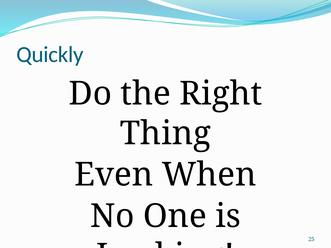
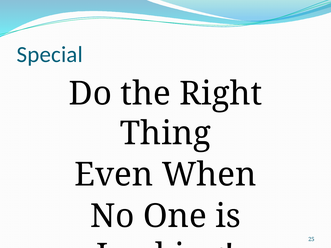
Quickly: Quickly -> Special
